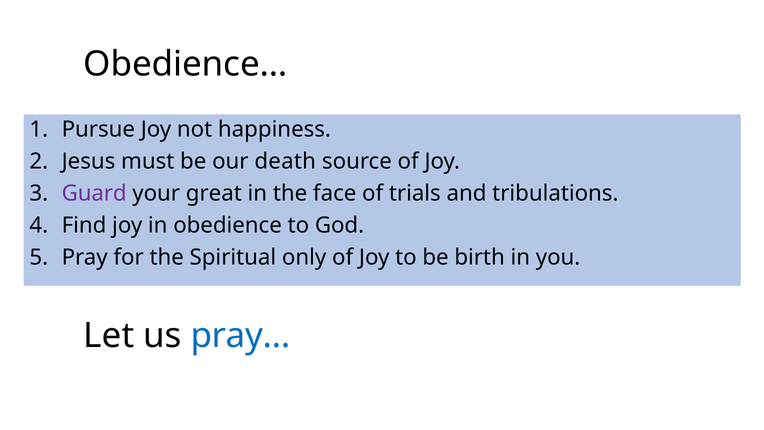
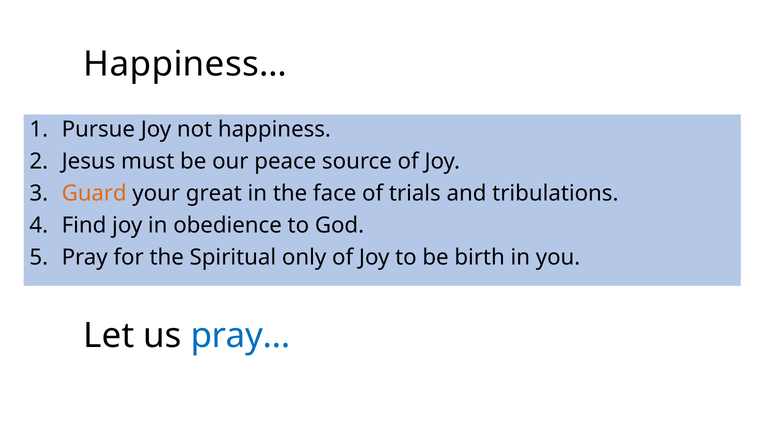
Obedience…: Obedience… -> Happiness…
death: death -> peace
Guard colour: purple -> orange
